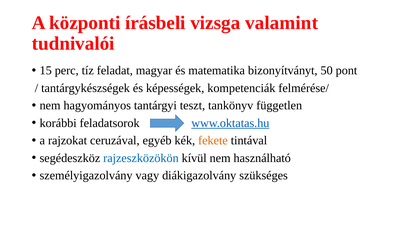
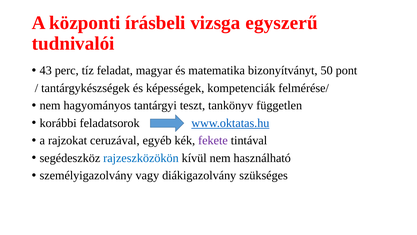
valamint: valamint -> egyszerű
15: 15 -> 43
fekete colour: orange -> purple
